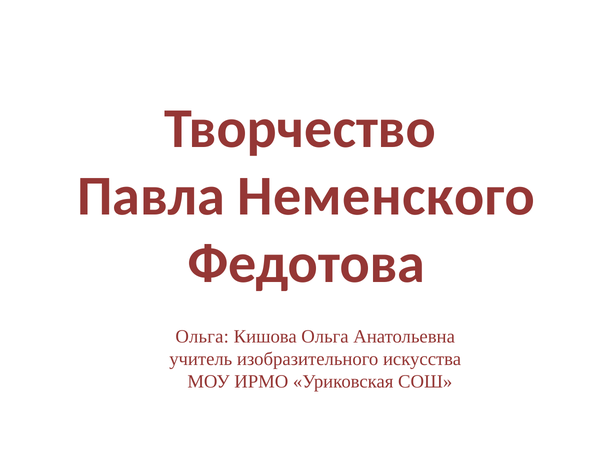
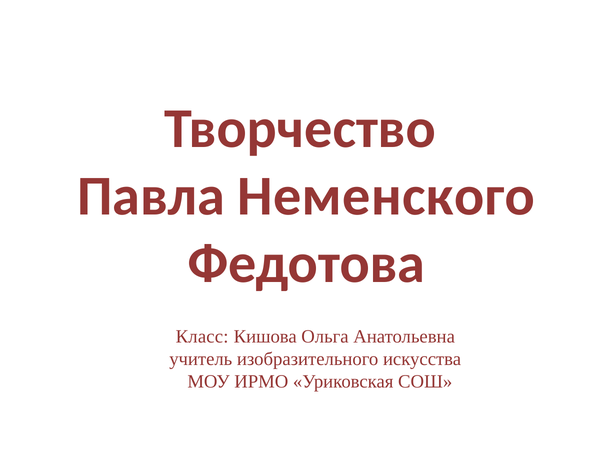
Ольга at (202, 336): Ольга -> Класс
